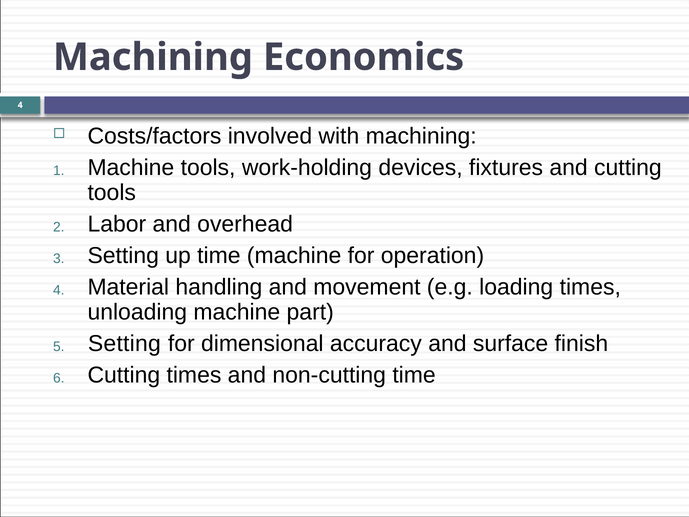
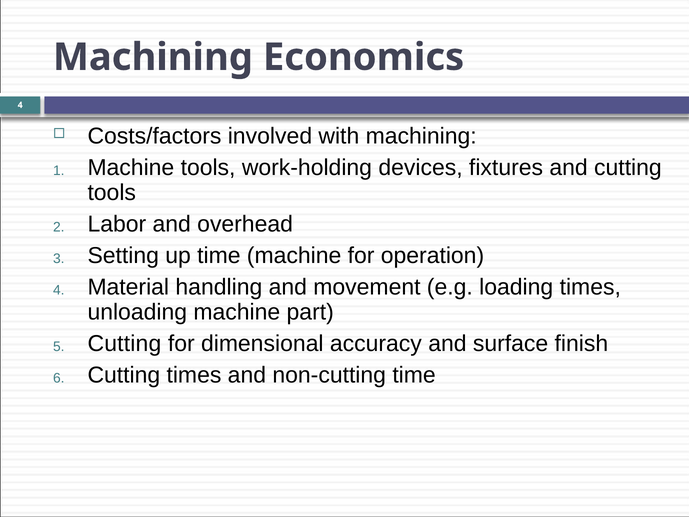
Setting at (124, 343): Setting -> Cutting
